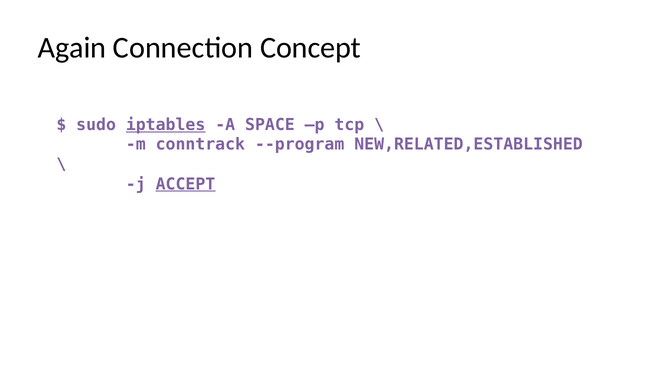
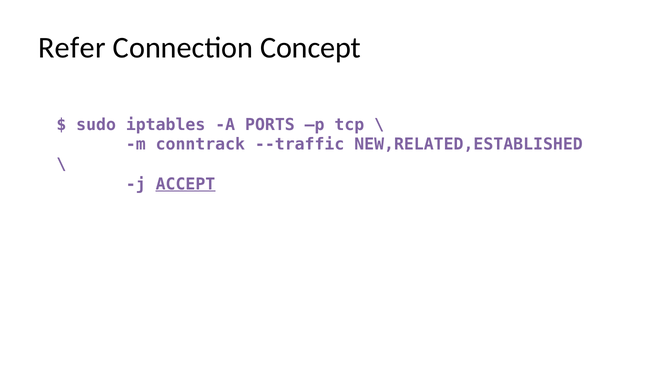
Again: Again -> Refer
iptables underline: present -> none
SPACE: SPACE -> PORTS
--program: --program -> --traffic
